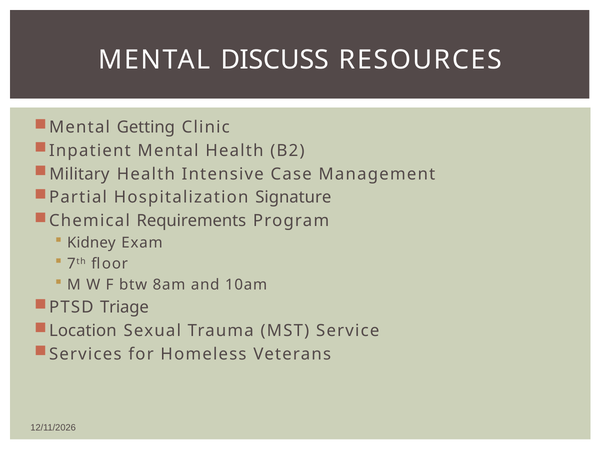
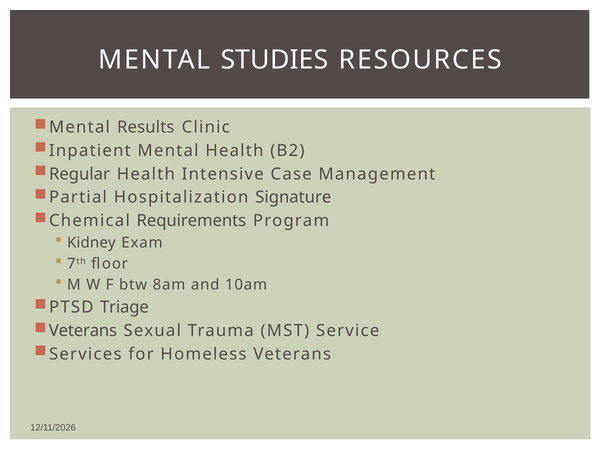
DISCUSS: DISCUSS -> STUDIES
Getting: Getting -> Results
Military: Military -> Regular
Location at (83, 331): Location -> Veterans
